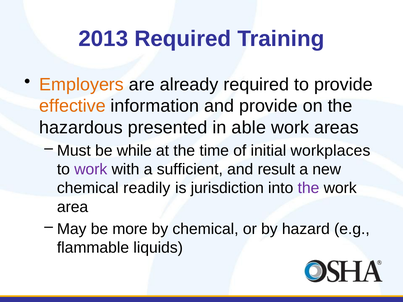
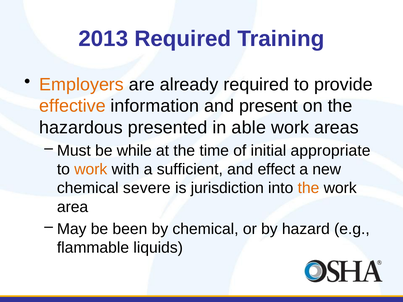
and provide: provide -> present
workplaces: workplaces -> appropriate
work at (91, 169) colour: purple -> orange
result: result -> effect
readily: readily -> severe
the at (308, 188) colour: purple -> orange
more: more -> been
